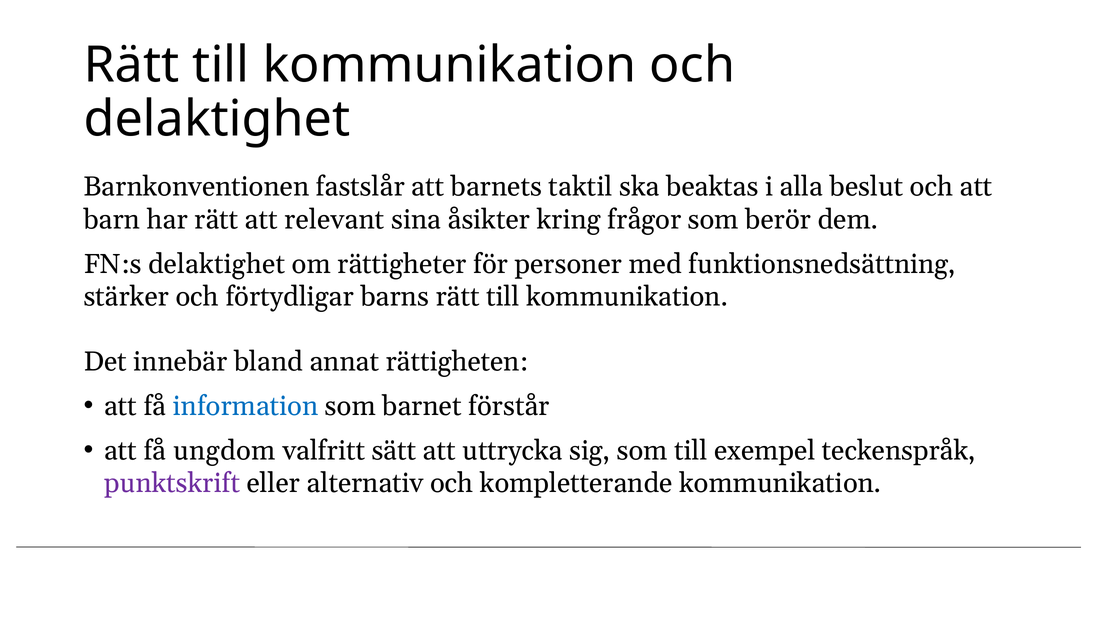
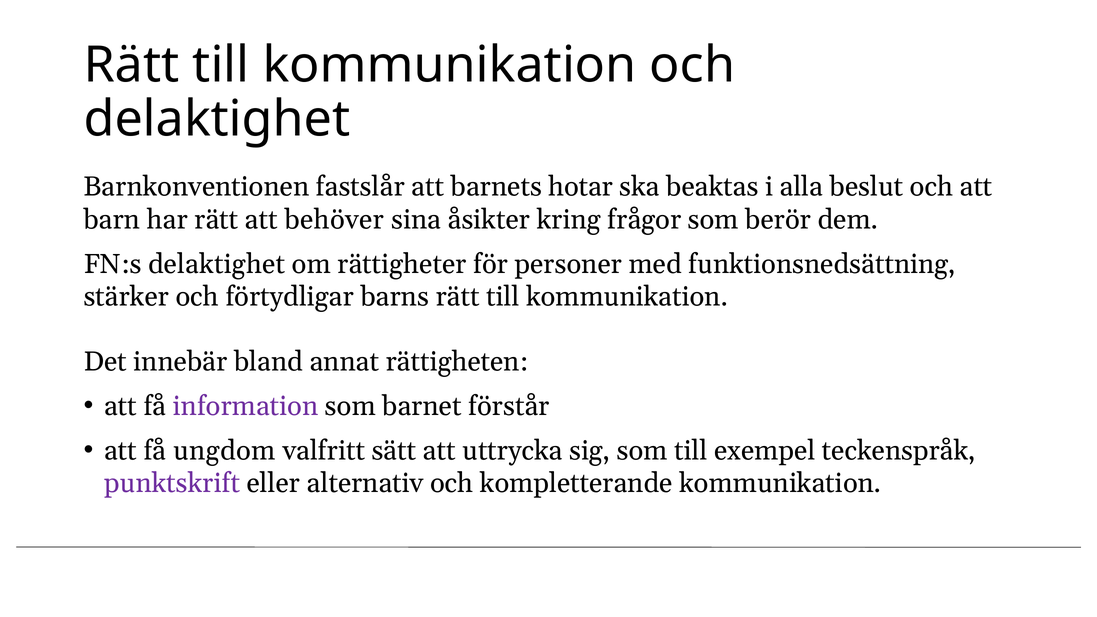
taktil: taktil -> hotar
relevant: relevant -> behöver
information colour: blue -> purple
